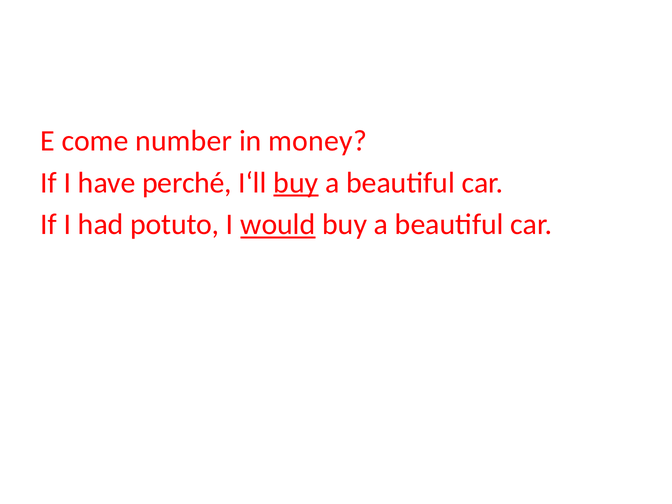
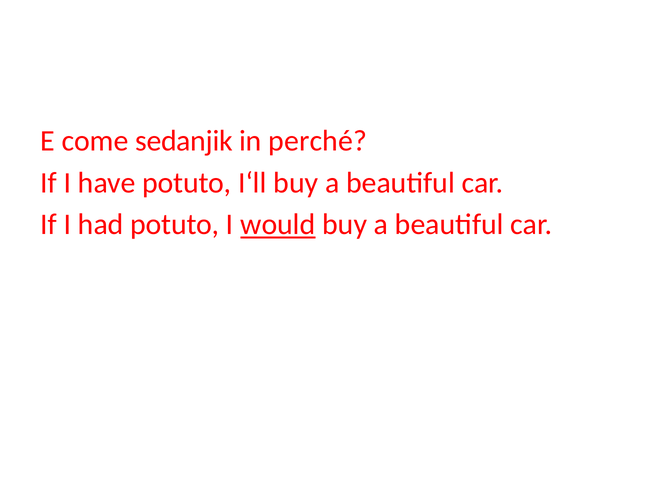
number: number -> sedanjik
money: money -> perché
have perché: perché -> potuto
buy at (296, 183) underline: present -> none
